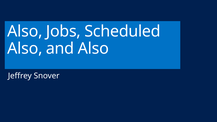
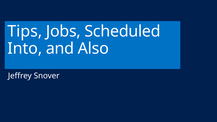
Also at (25, 31): Also -> Tips
Also at (25, 48): Also -> Into
